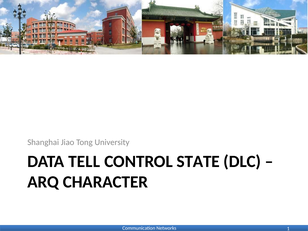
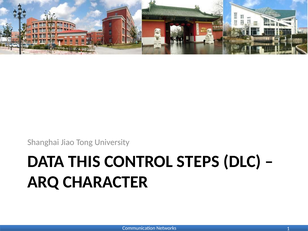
TELL: TELL -> THIS
STATE: STATE -> STEPS
